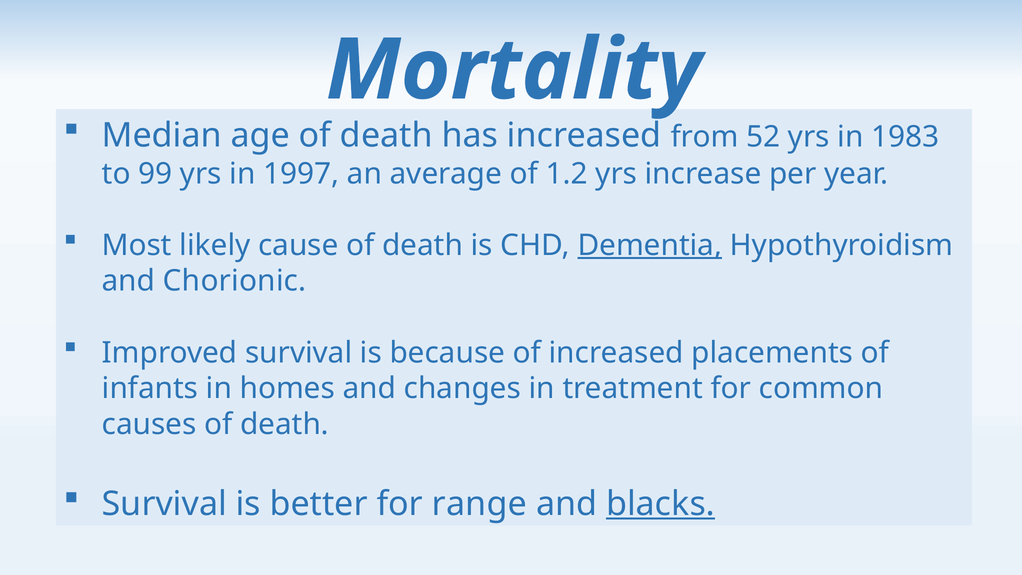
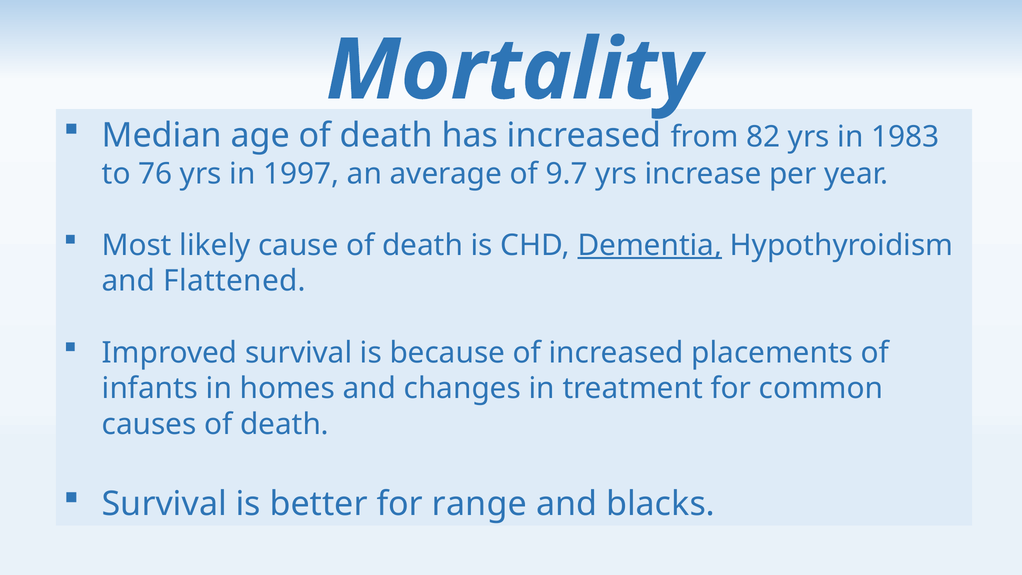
52: 52 -> 82
99: 99 -> 76
1.2: 1.2 -> 9.7
Chorionic: Chorionic -> Flattened
blacks underline: present -> none
